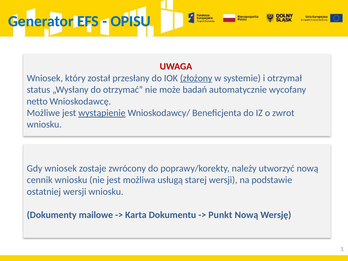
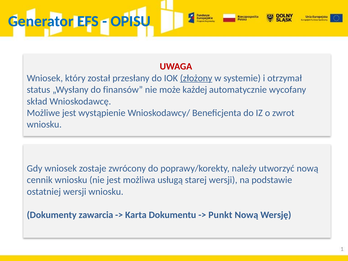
otrzymać: otrzymać -> finansów
badań: badań -> każdej
netto: netto -> skład
wystąpienie underline: present -> none
mailowe: mailowe -> zawarcia
